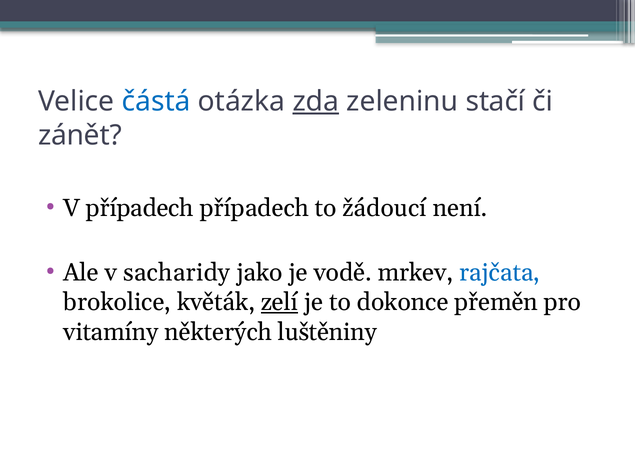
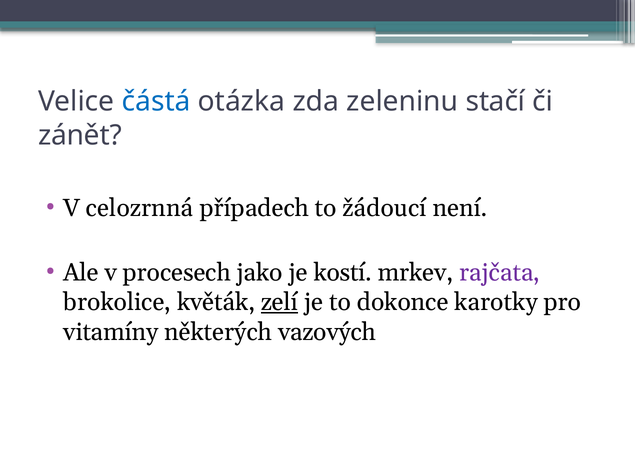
zda underline: present -> none
V případech: případech -> celozrnná
sacharidy: sacharidy -> procesech
vodě: vodě -> kostí
rajčata colour: blue -> purple
přeměn: přeměn -> karotky
luštěniny: luštěniny -> vazových
